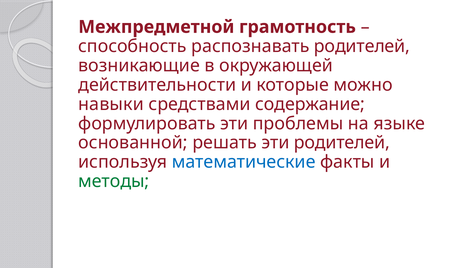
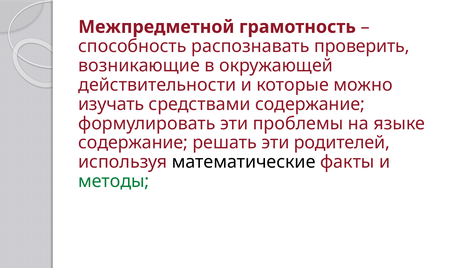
распознавать родителей: родителей -> проверить
навыки: навыки -> изучать
основанной at (133, 143): основанной -> содержание
математические colour: blue -> black
